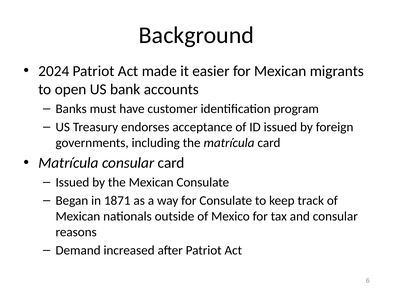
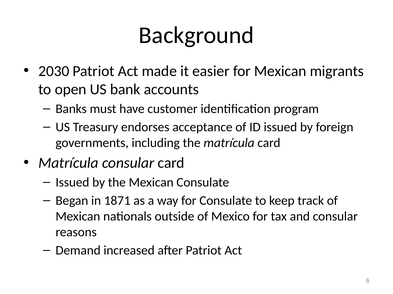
2024: 2024 -> 2030
